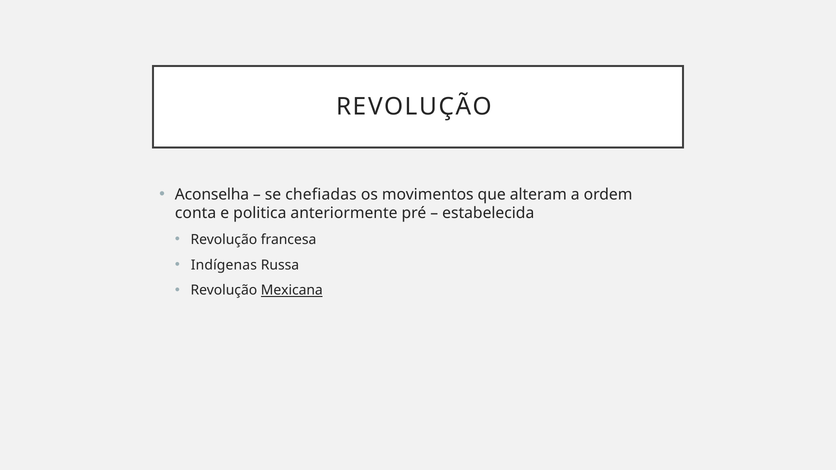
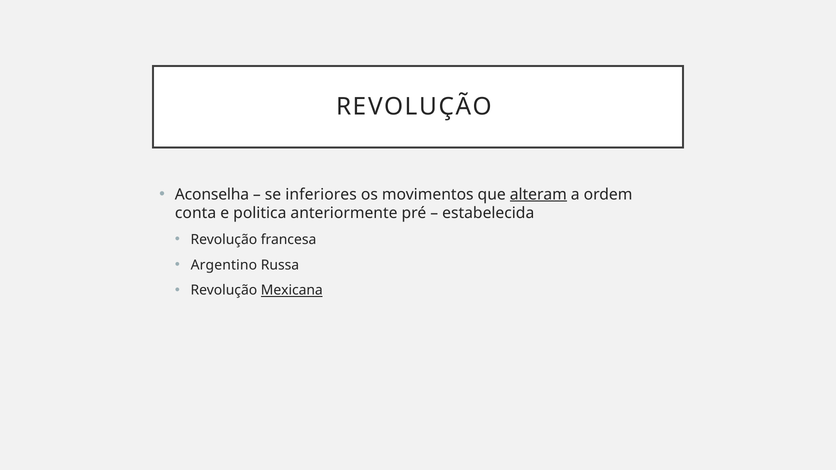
chefiadas: chefiadas -> inferiores
alteram underline: none -> present
Indígenas: Indígenas -> Argentino
